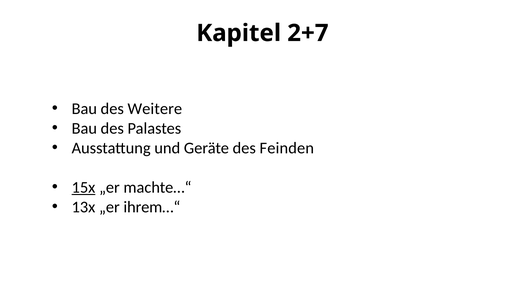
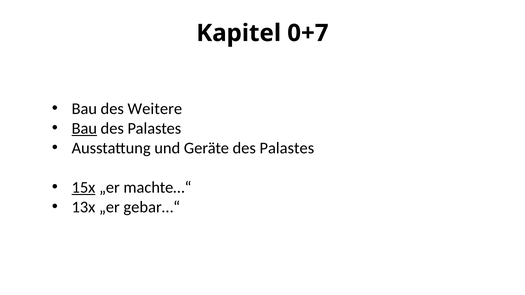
2+7: 2+7 -> 0+7
Bau at (84, 129) underline: none -> present
Geräte des Feinden: Feinden -> Palastes
ihrem…“: ihrem…“ -> gebar…“
